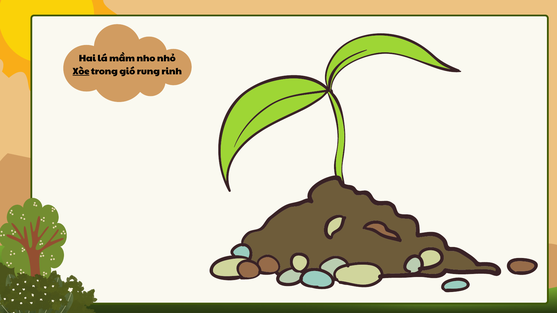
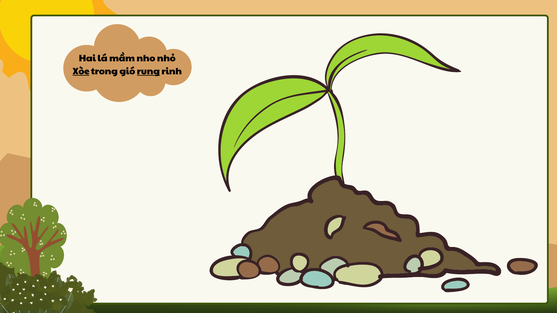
rung underline: none -> present
